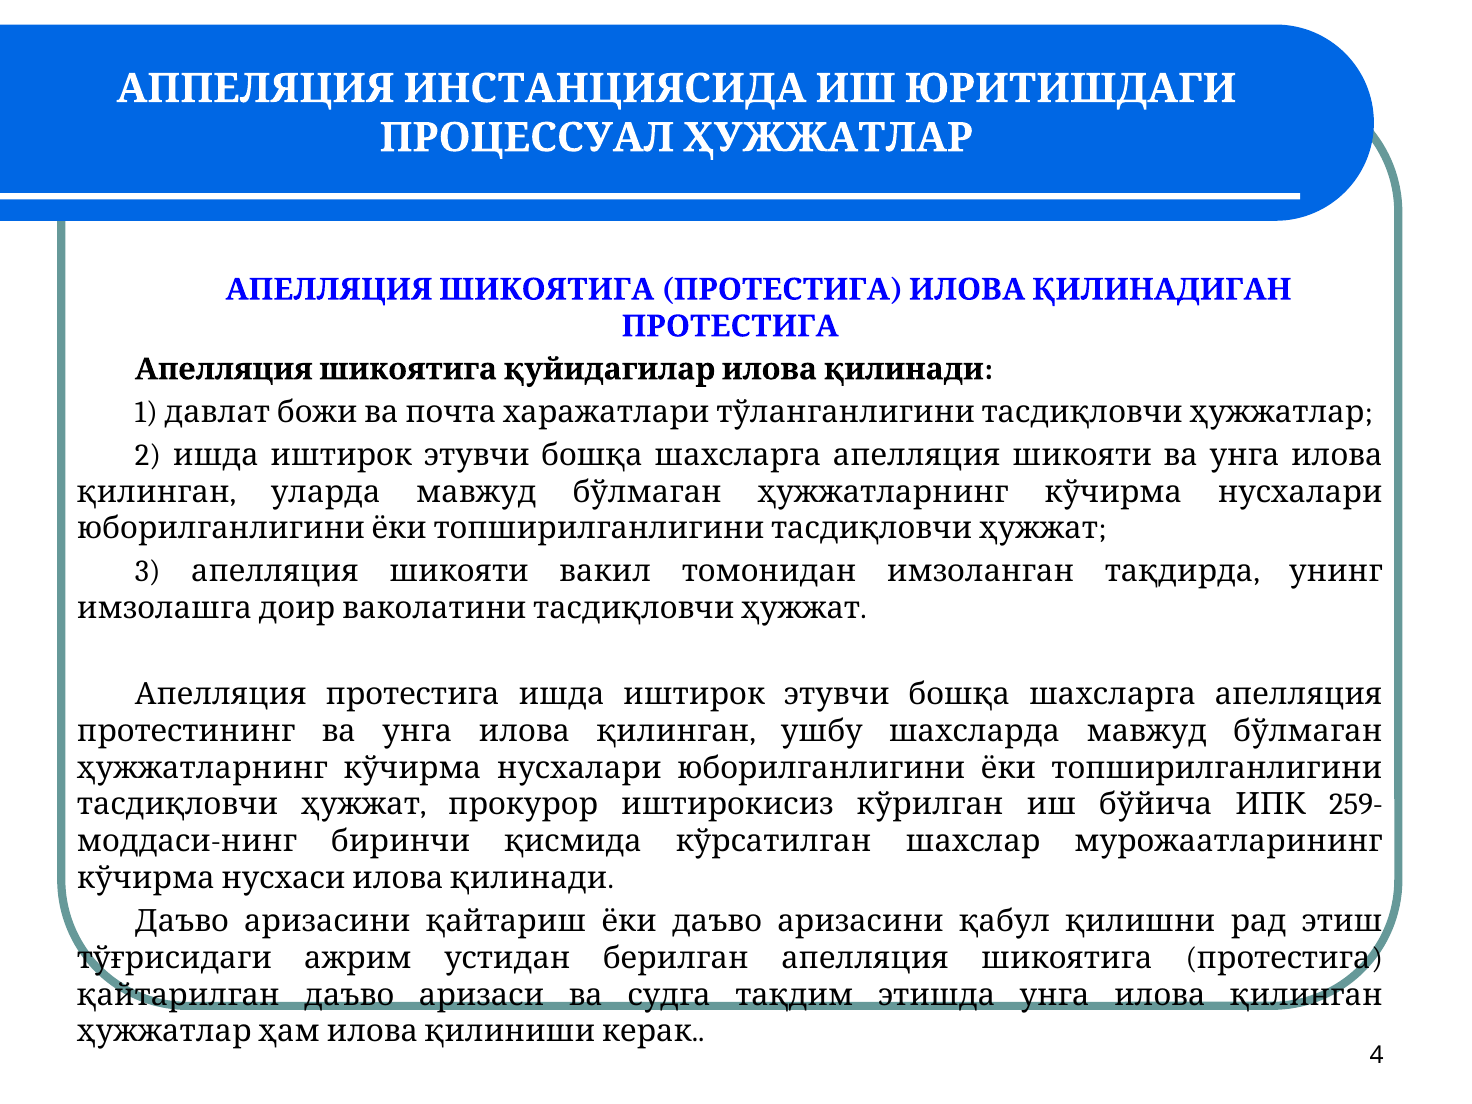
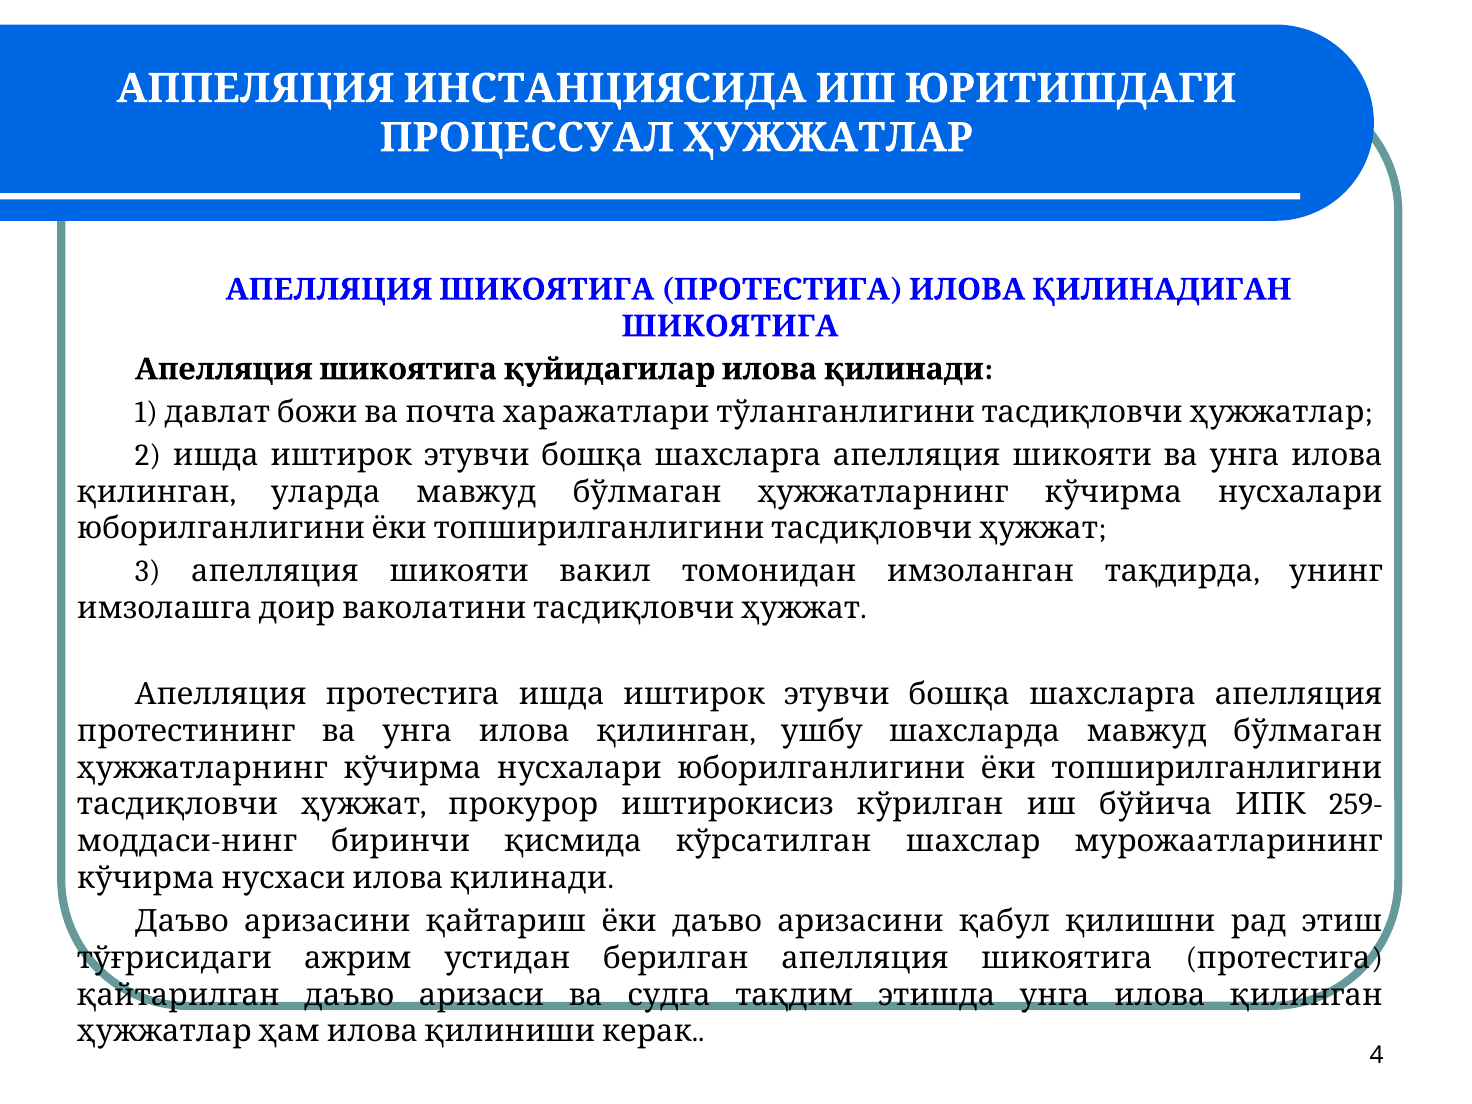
ПРОТЕСТИГА at (730, 326): ПРОТЕСТИГА -> ШИКОЯТИГА
